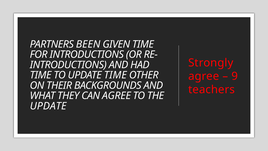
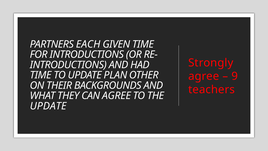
BEEN: BEEN -> EACH
UPDATE TIME: TIME -> PLAN
